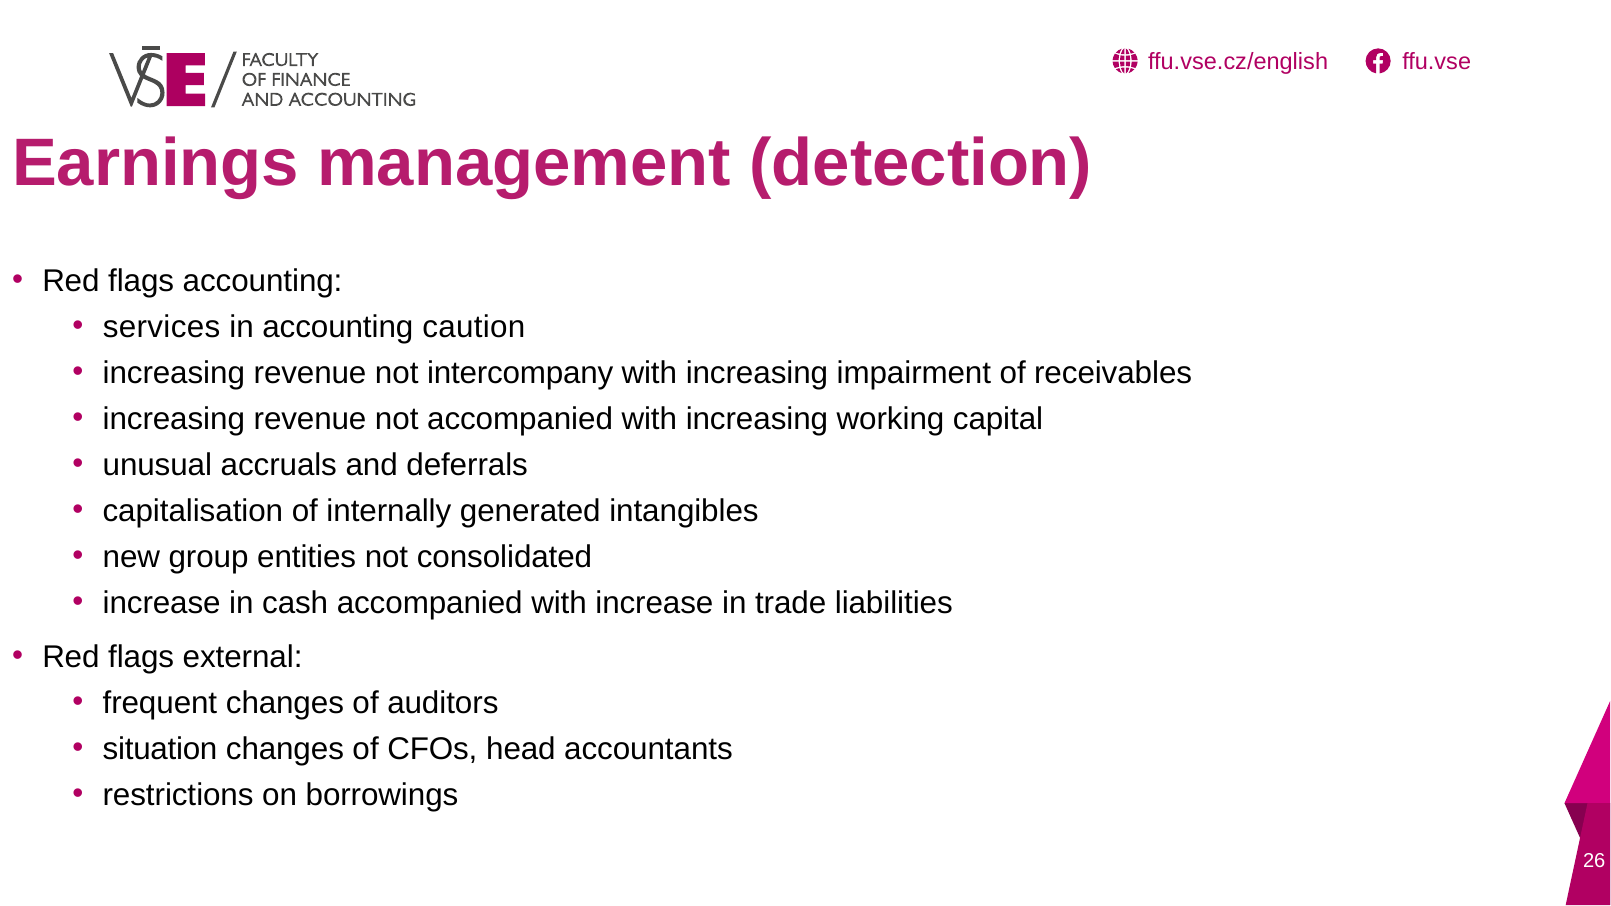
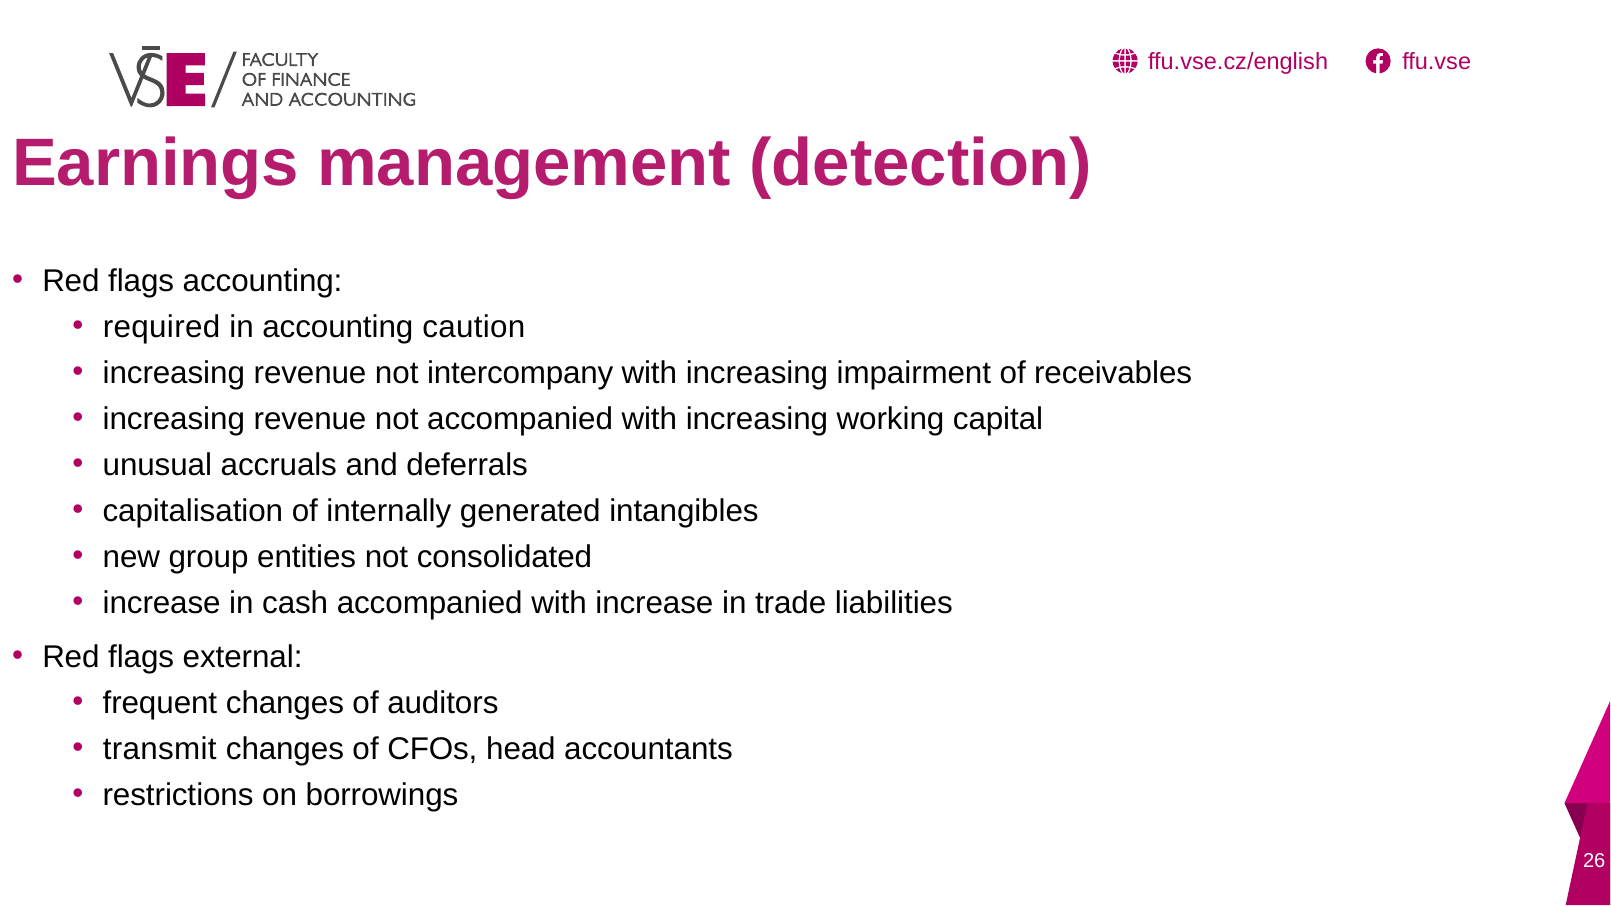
services: services -> required
situation: situation -> transmit
